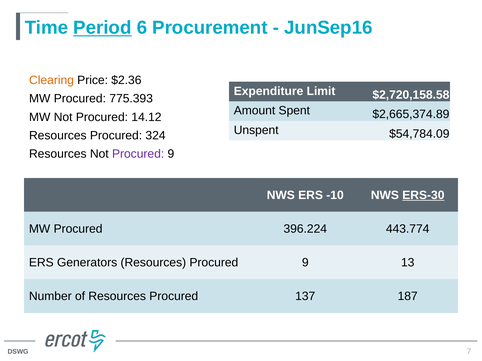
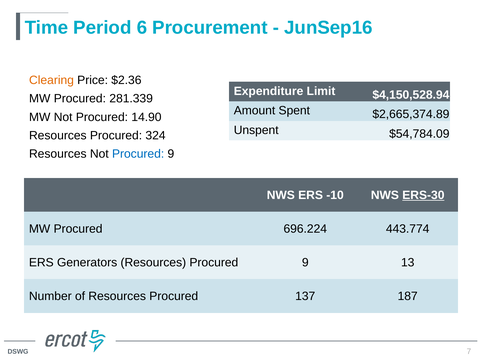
Period underline: present -> none
$2,720,158.58: $2,720,158.58 -> $4,150,528.94
775.393: 775.393 -> 281.339
14.12: 14.12 -> 14.90
Procured at (138, 154) colour: purple -> blue
396.224: 396.224 -> 696.224
